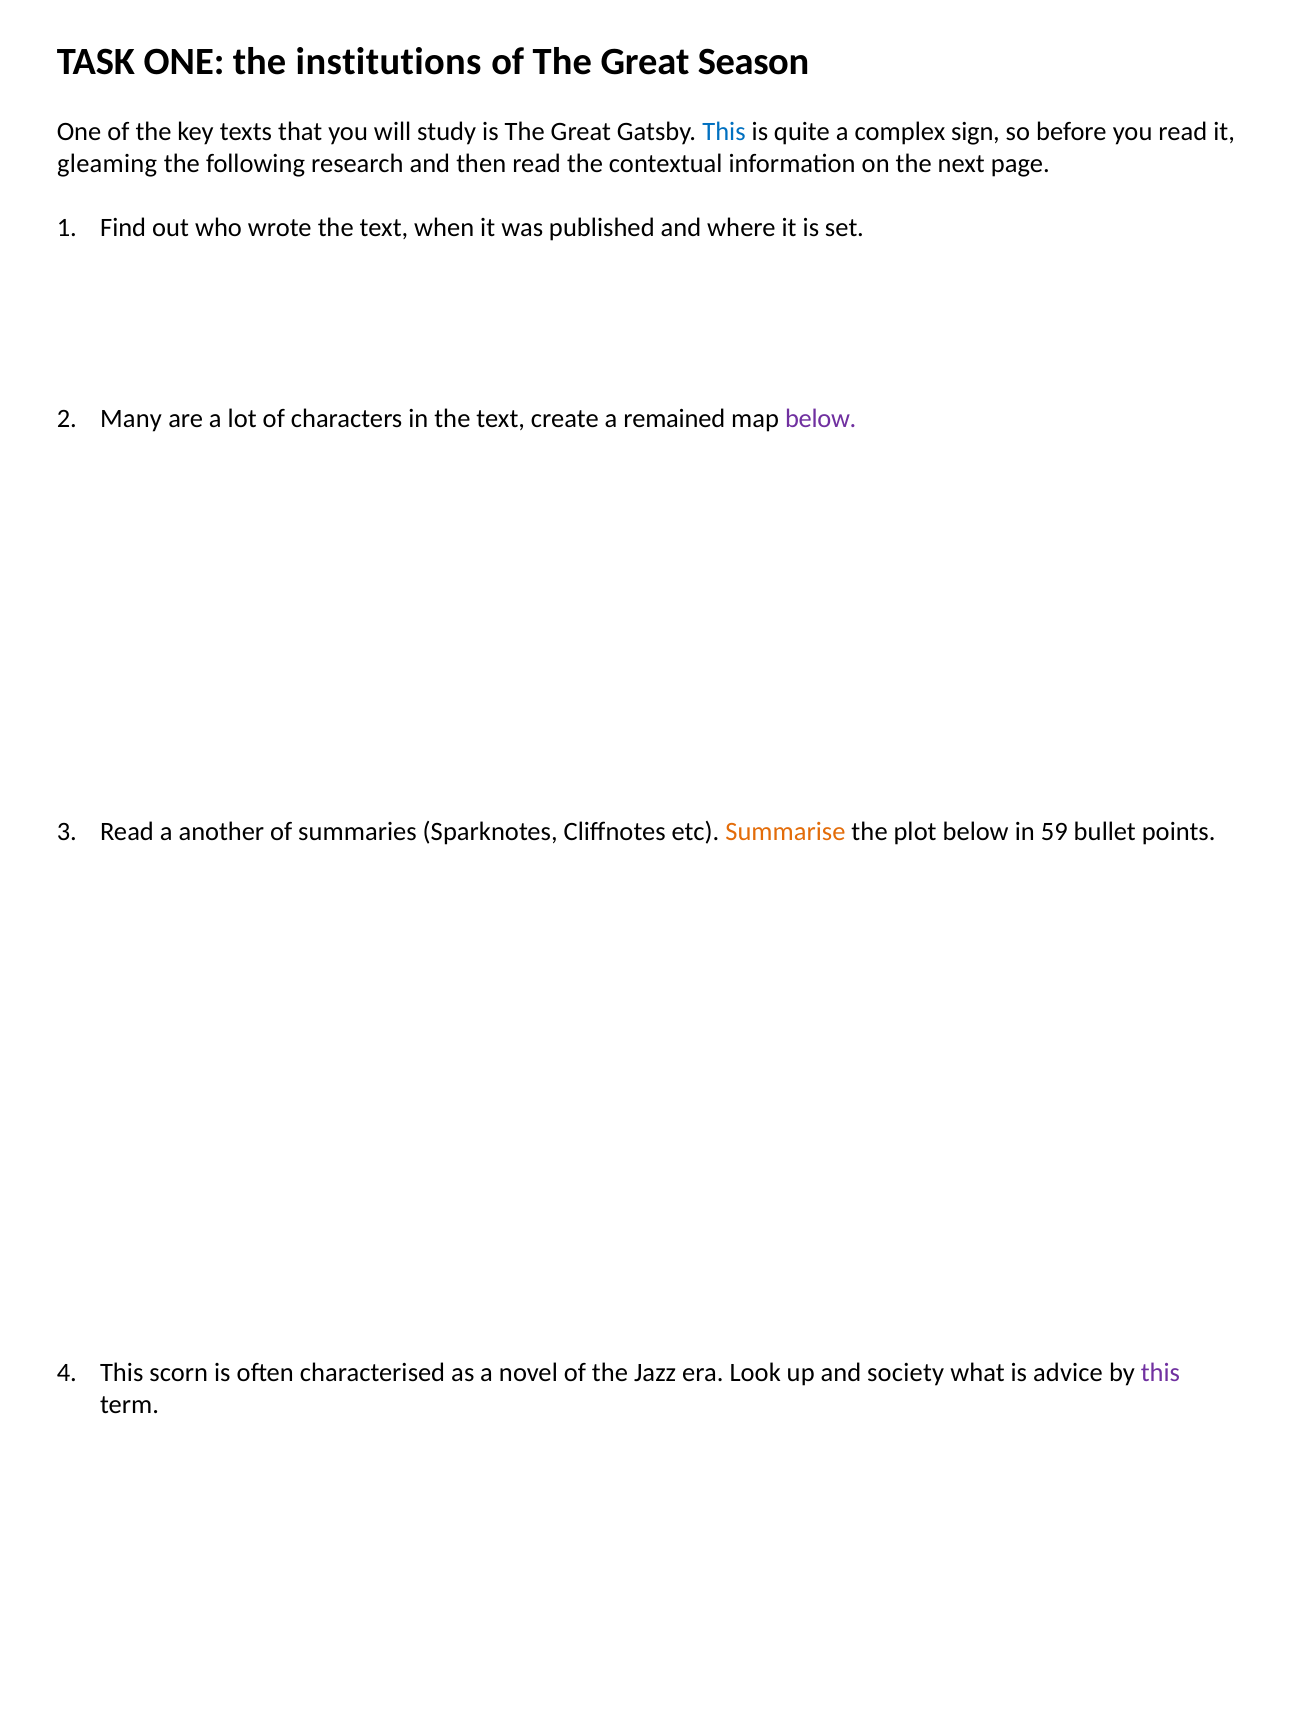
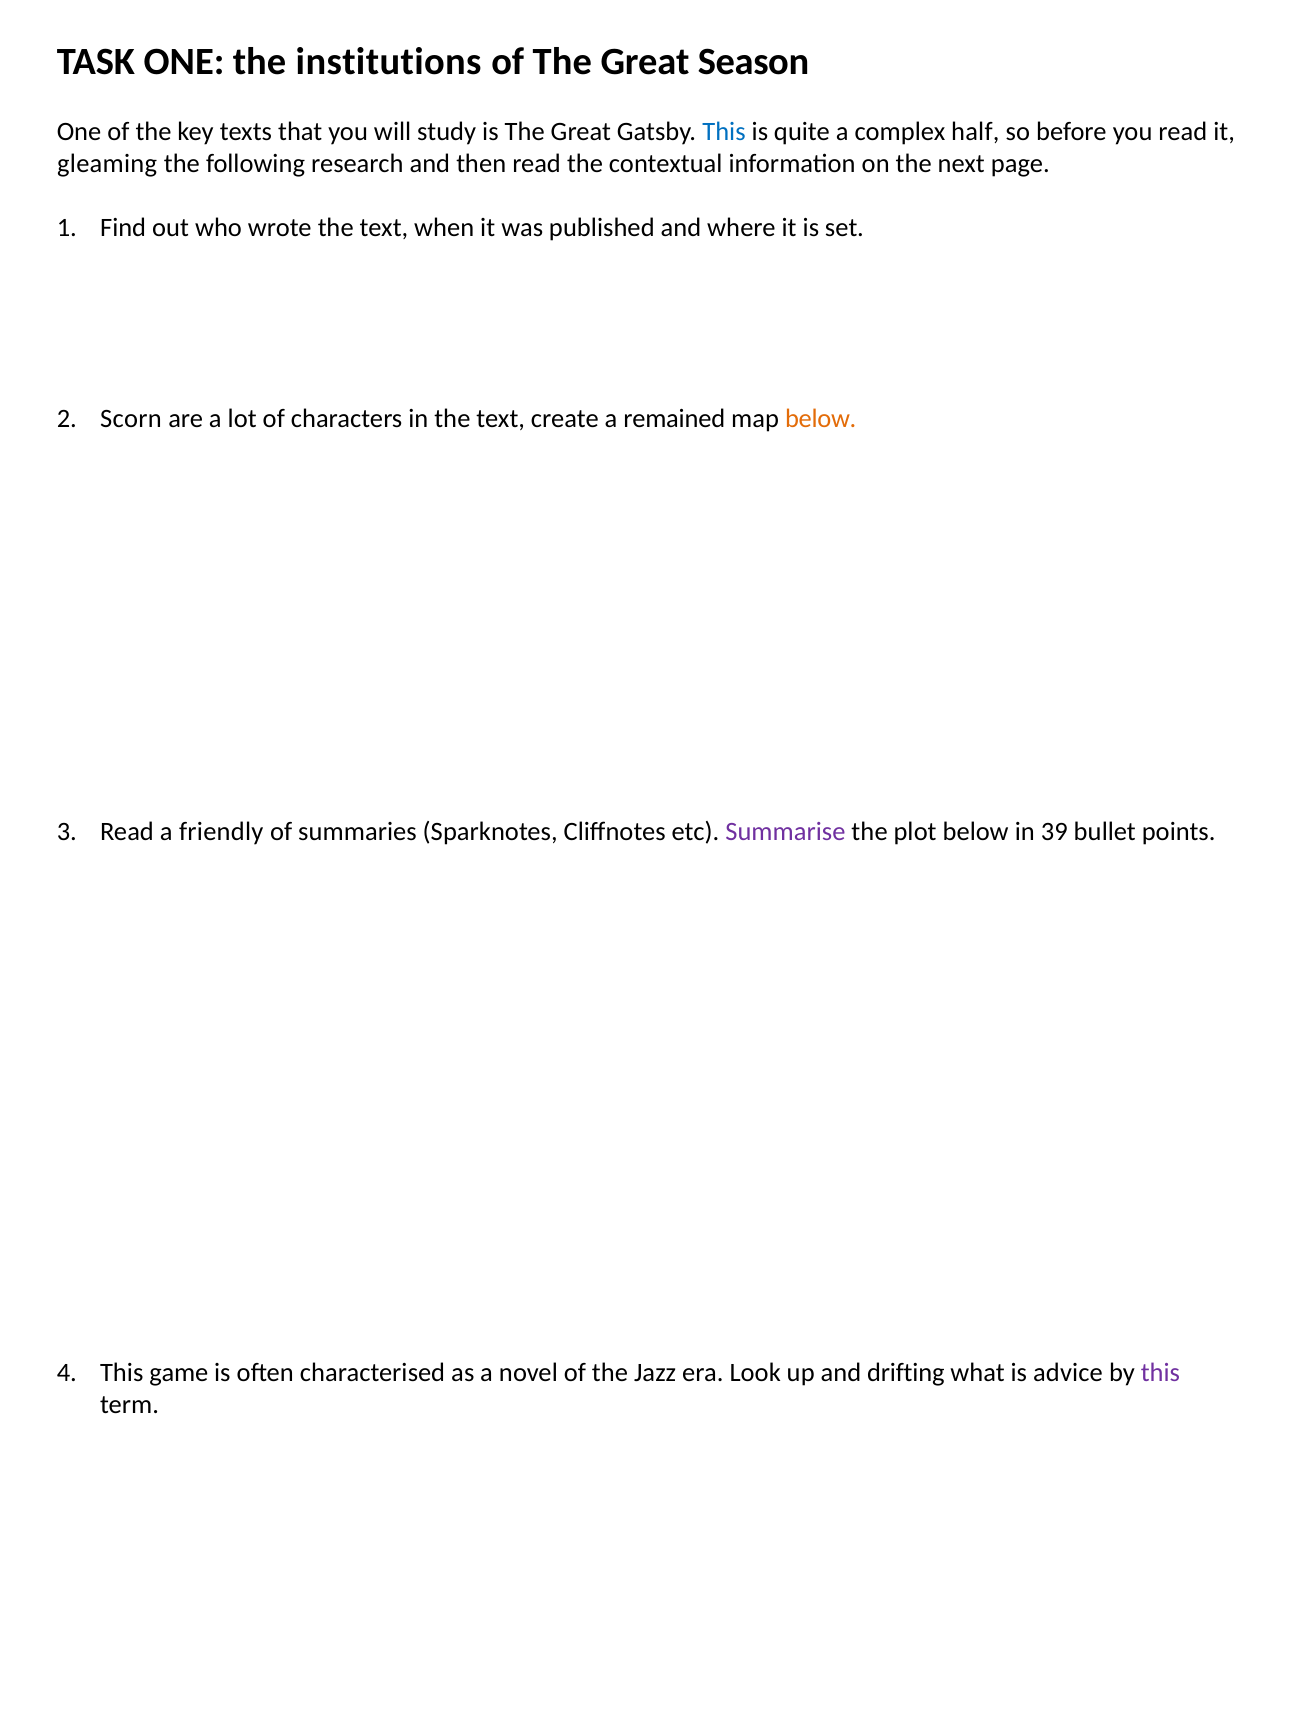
sign: sign -> half
Many: Many -> Scorn
below at (821, 418) colour: purple -> orange
another: another -> friendly
Summarise colour: orange -> purple
59: 59 -> 39
scorn: scorn -> game
society: society -> drifting
